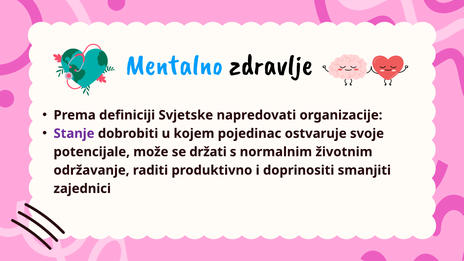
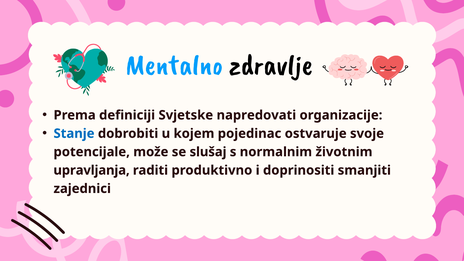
Stanje colour: purple -> blue
držati: držati -> slušaj
održavanje: održavanje -> upravljanja
